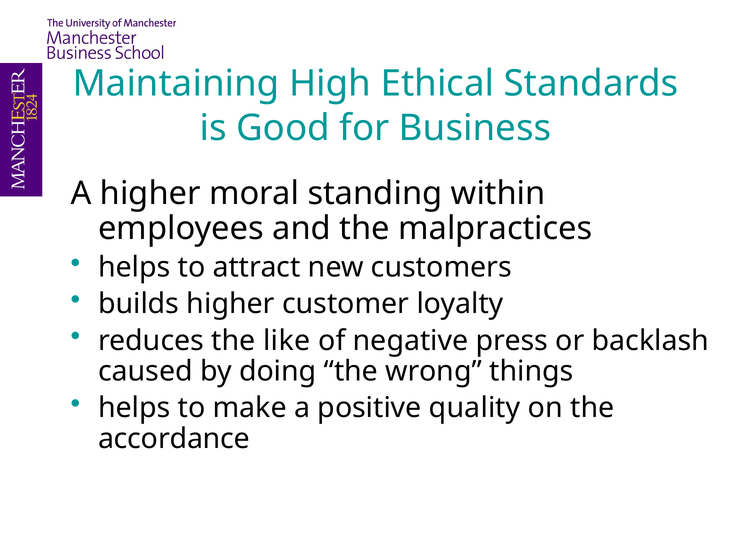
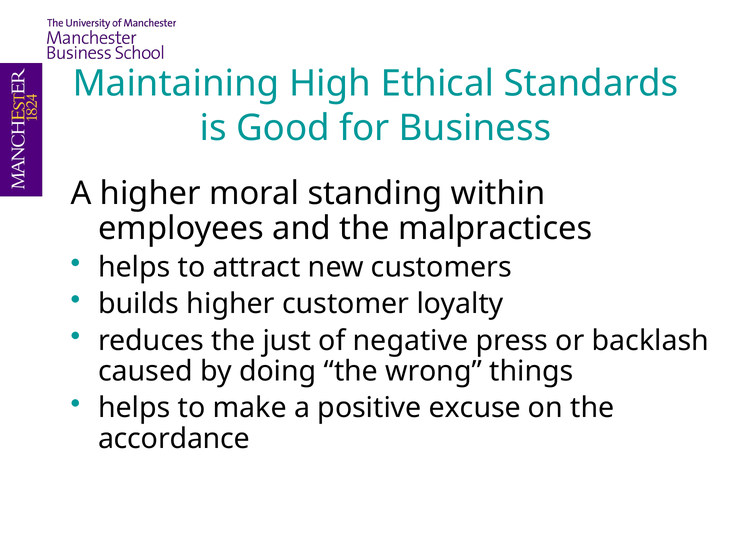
like: like -> just
quality: quality -> excuse
